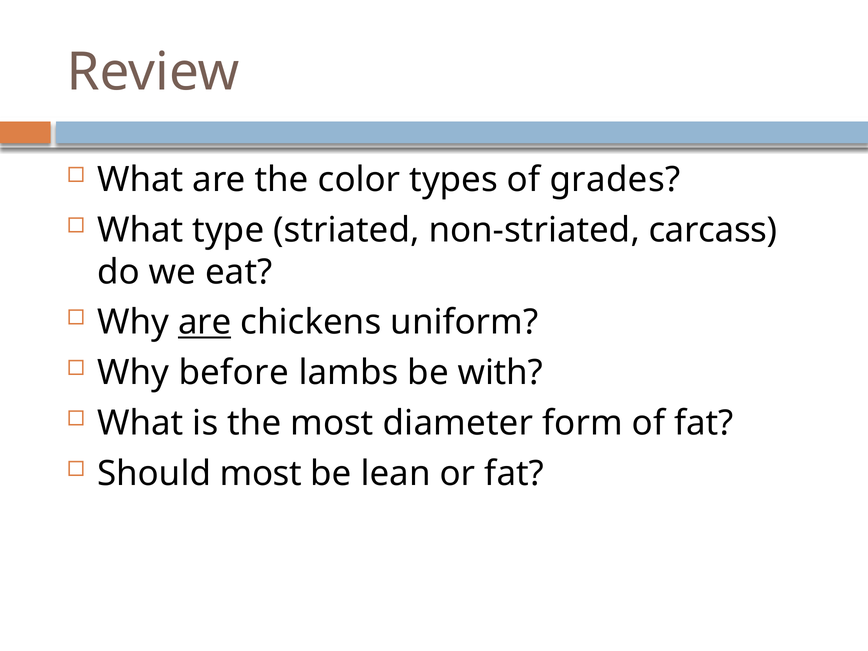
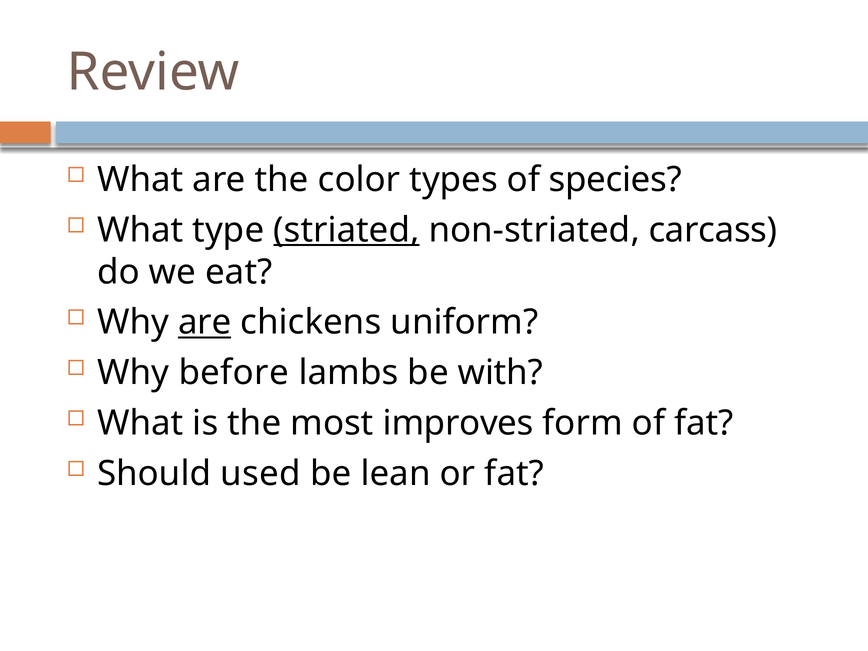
grades: grades -> species
striated underline: none -> present
diameter: diameter -> improves
Should most: most -> used
